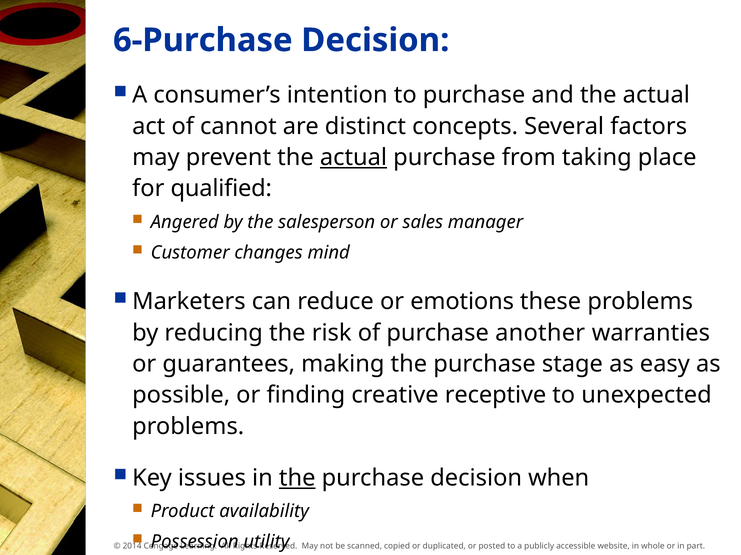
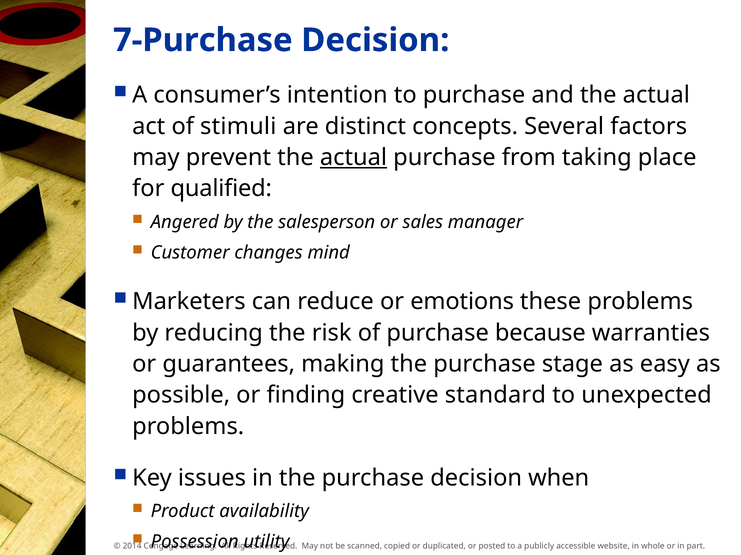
6-Purchase: 6-Purchase -> 7-Purchase
cannot: cannot -> stimuli
another: another -> because
receptive: receptive -> standard
the at (297, 479) underline: present -> none
